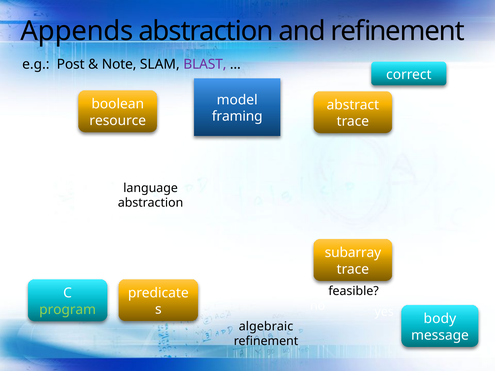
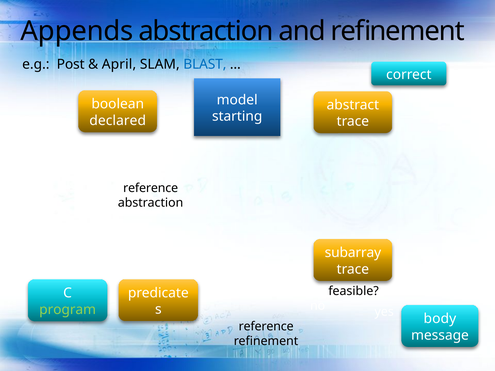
Note: Note -> April
BLAST colour: purple -> blue
framing: framing -> starting
resource: resource -> declared
language at (151, 188): language -> reference
algebraic at (266, 327): algebraic -> reference
